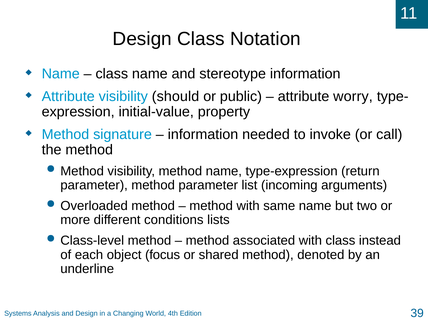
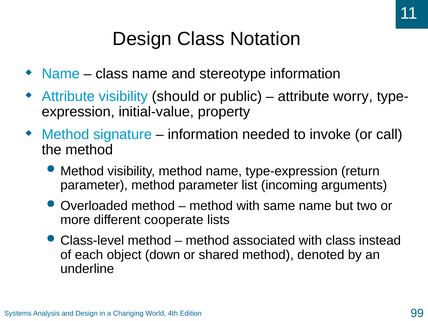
conditions: conditions -> cooperate
focus: focus -> down
39: 39 -> 99
